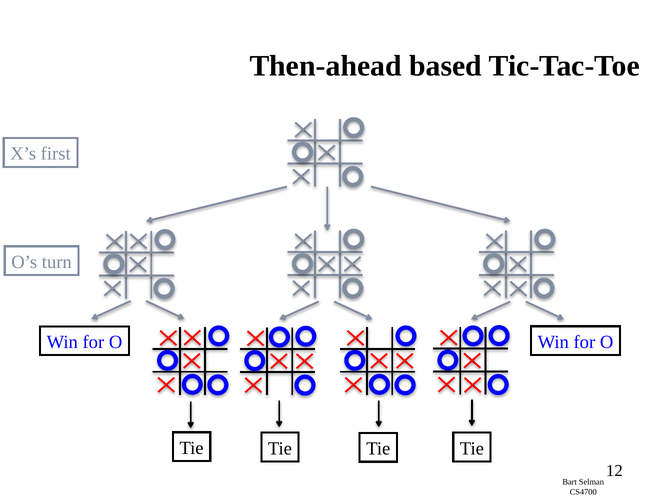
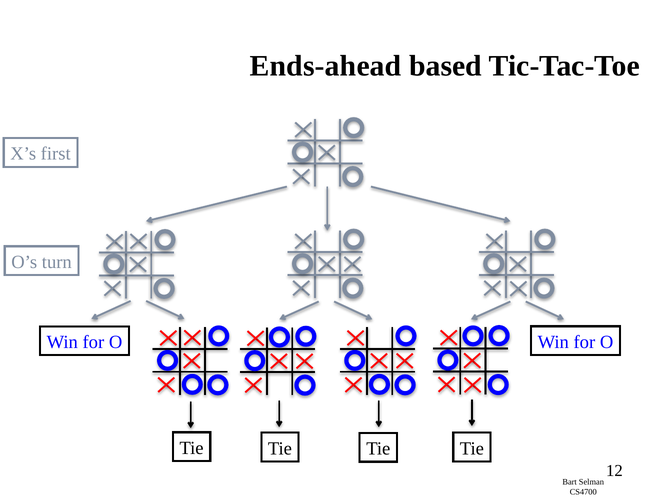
Then-ahead: Then-ahead -> Ends-ahead
